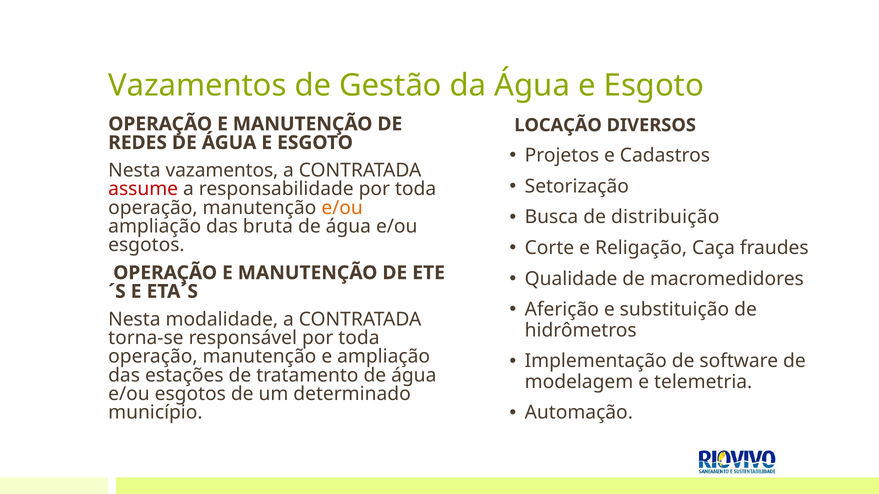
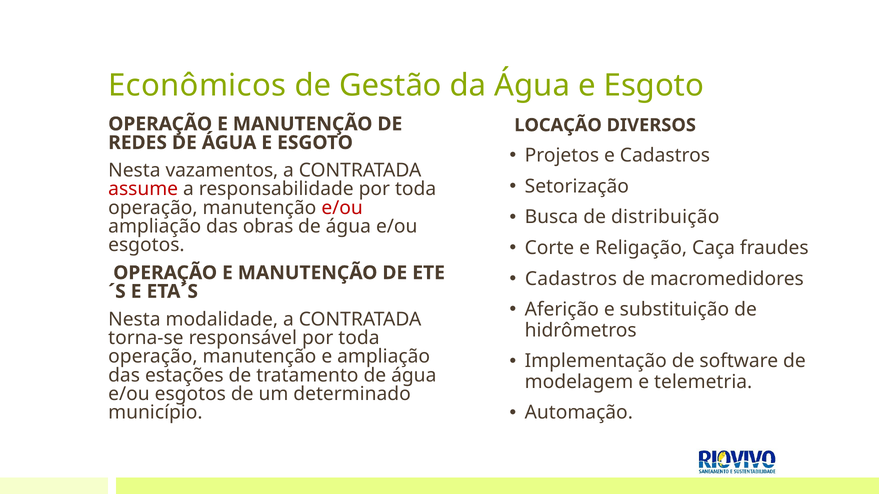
Vazamentos at (197, 85): Vazamentos -> Econômicos
e/ou at (342, 208) colour: orange -> red
bruta: bruta -> obras
Qualidade at (571, 279): Qualidade -> Cadastros
